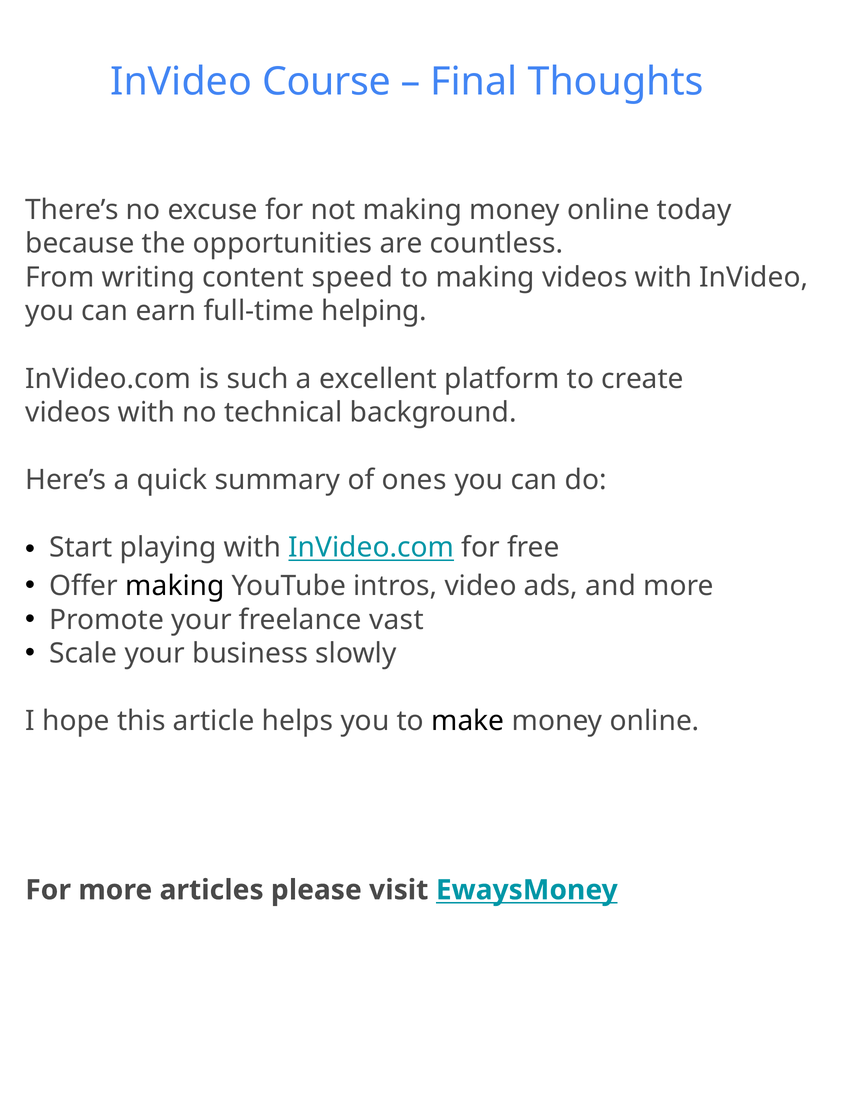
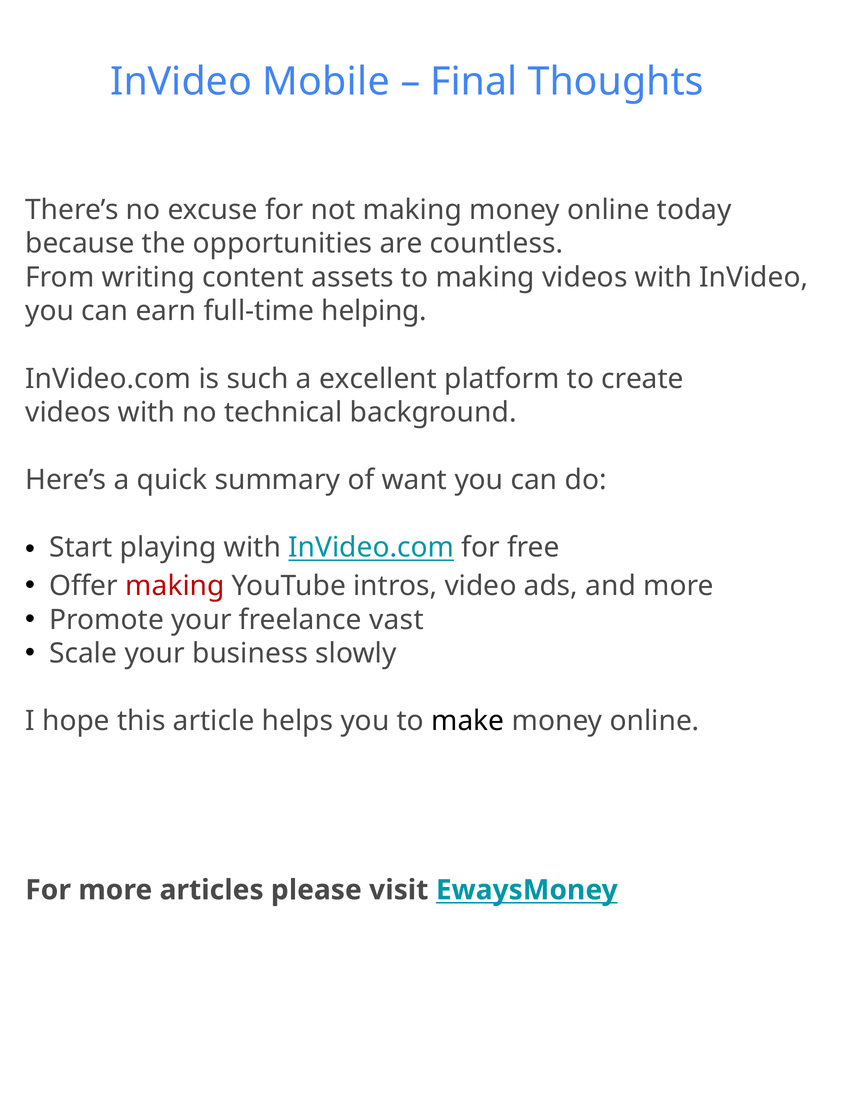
Course: Course -> Mobile
speed: speed -> assets
ones: ones -> want
making at (175, 586) colour: black -> red
